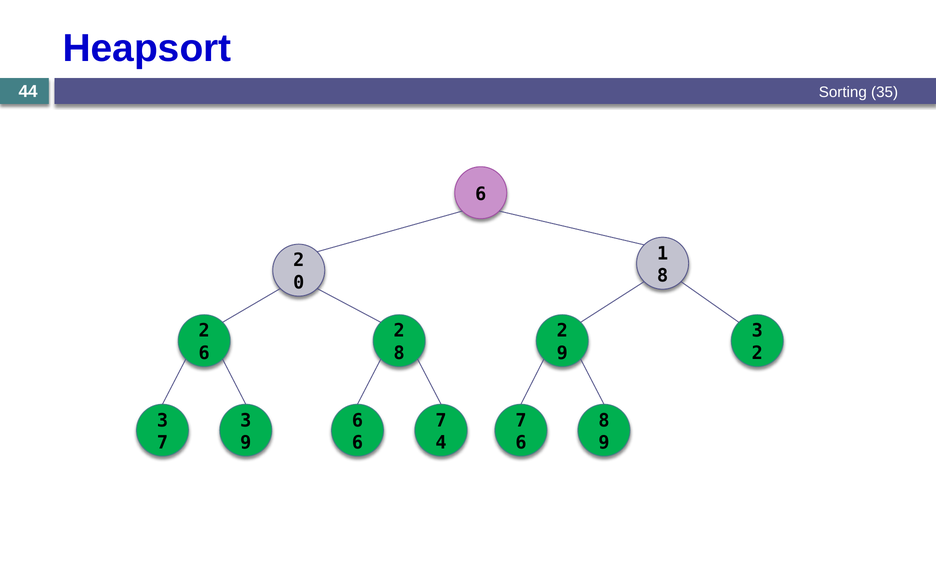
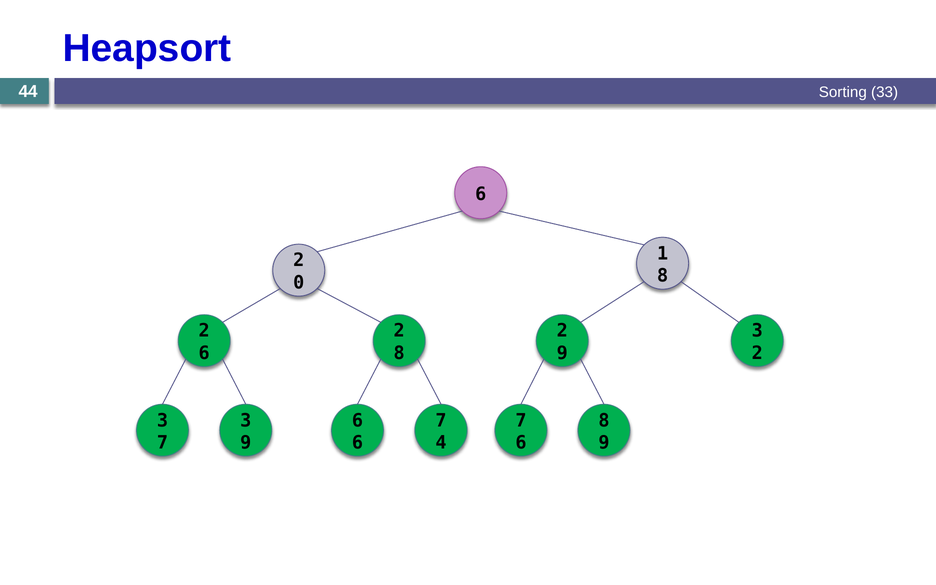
35: 35 -> 33
